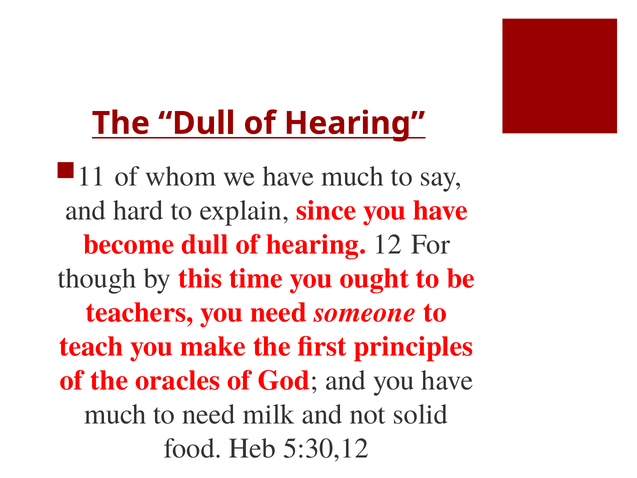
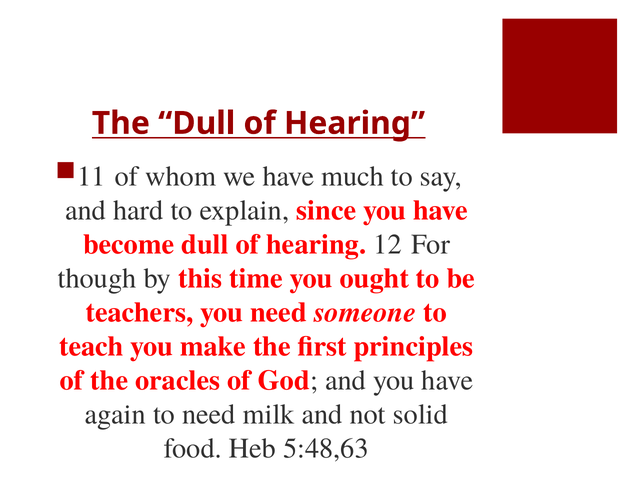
much at (115, 414): much -> again
5:30,12: 5:30,12 -> 5:48,63
